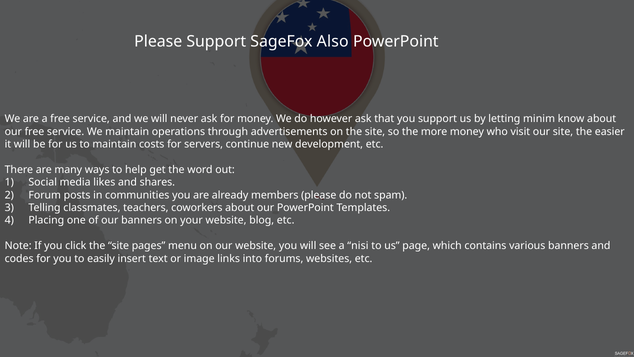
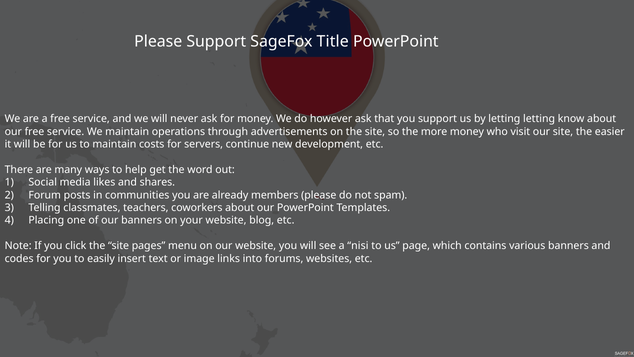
Also: Also -> Title
letting minim: minim -> letting
